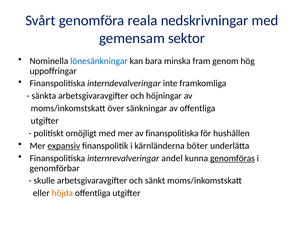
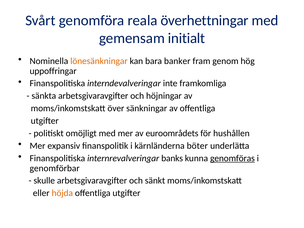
nedskrivningar: nedskrivningar -> överhettningar
sektor: sektor -> initialt
lönesänkningar colour: blue -> orange
minska: minska -> banker
av finanspolitiska: finanspolitiska -> euroområdets
expansiv underline: present -> none
andel: andel -> banks
